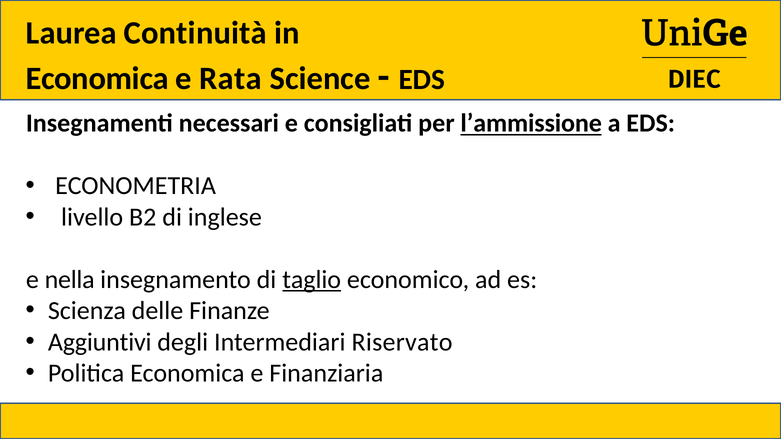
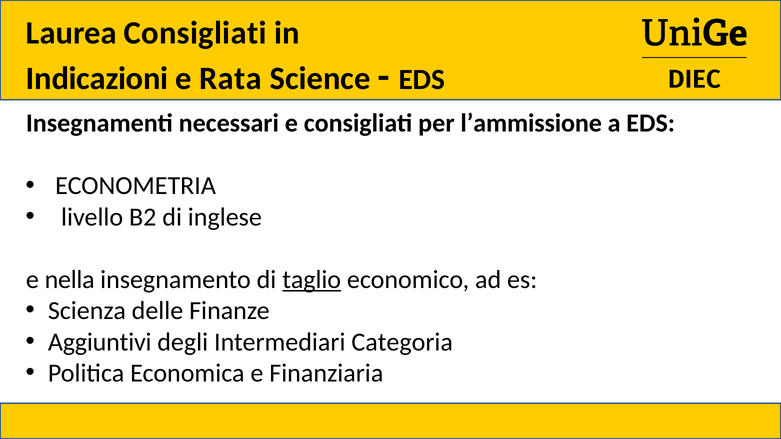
Laurea Continuità: Continuità -> Consigliati
Economica at (97, 79): Economica -> Indicazioni
l’ammissione underline: present -> none
Riservato: Riservato -> Categoria
